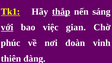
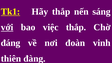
thắp at (61, 12) underline: present -> none
việc gian: gian -> thắp
phúc: phúc -> đáng
